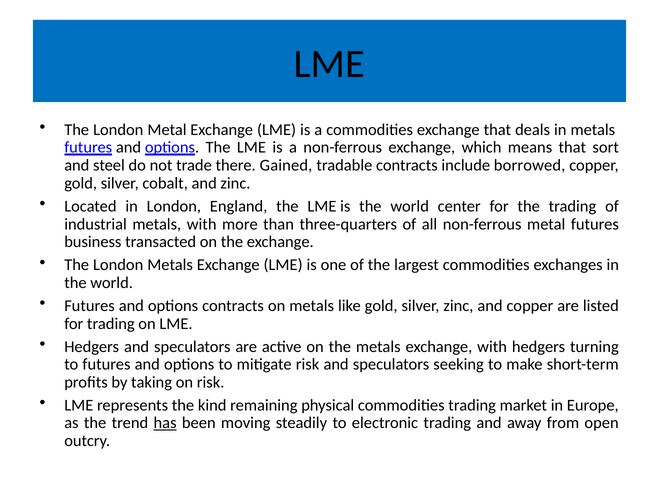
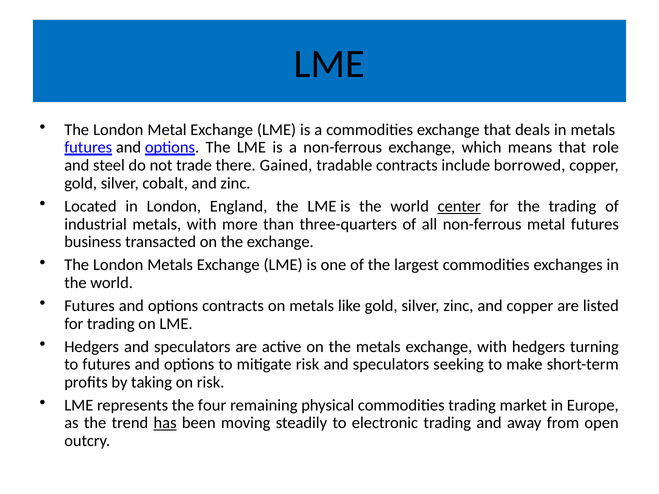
sort: sort -> role
center underline: none -> present
kind: kind -> four
